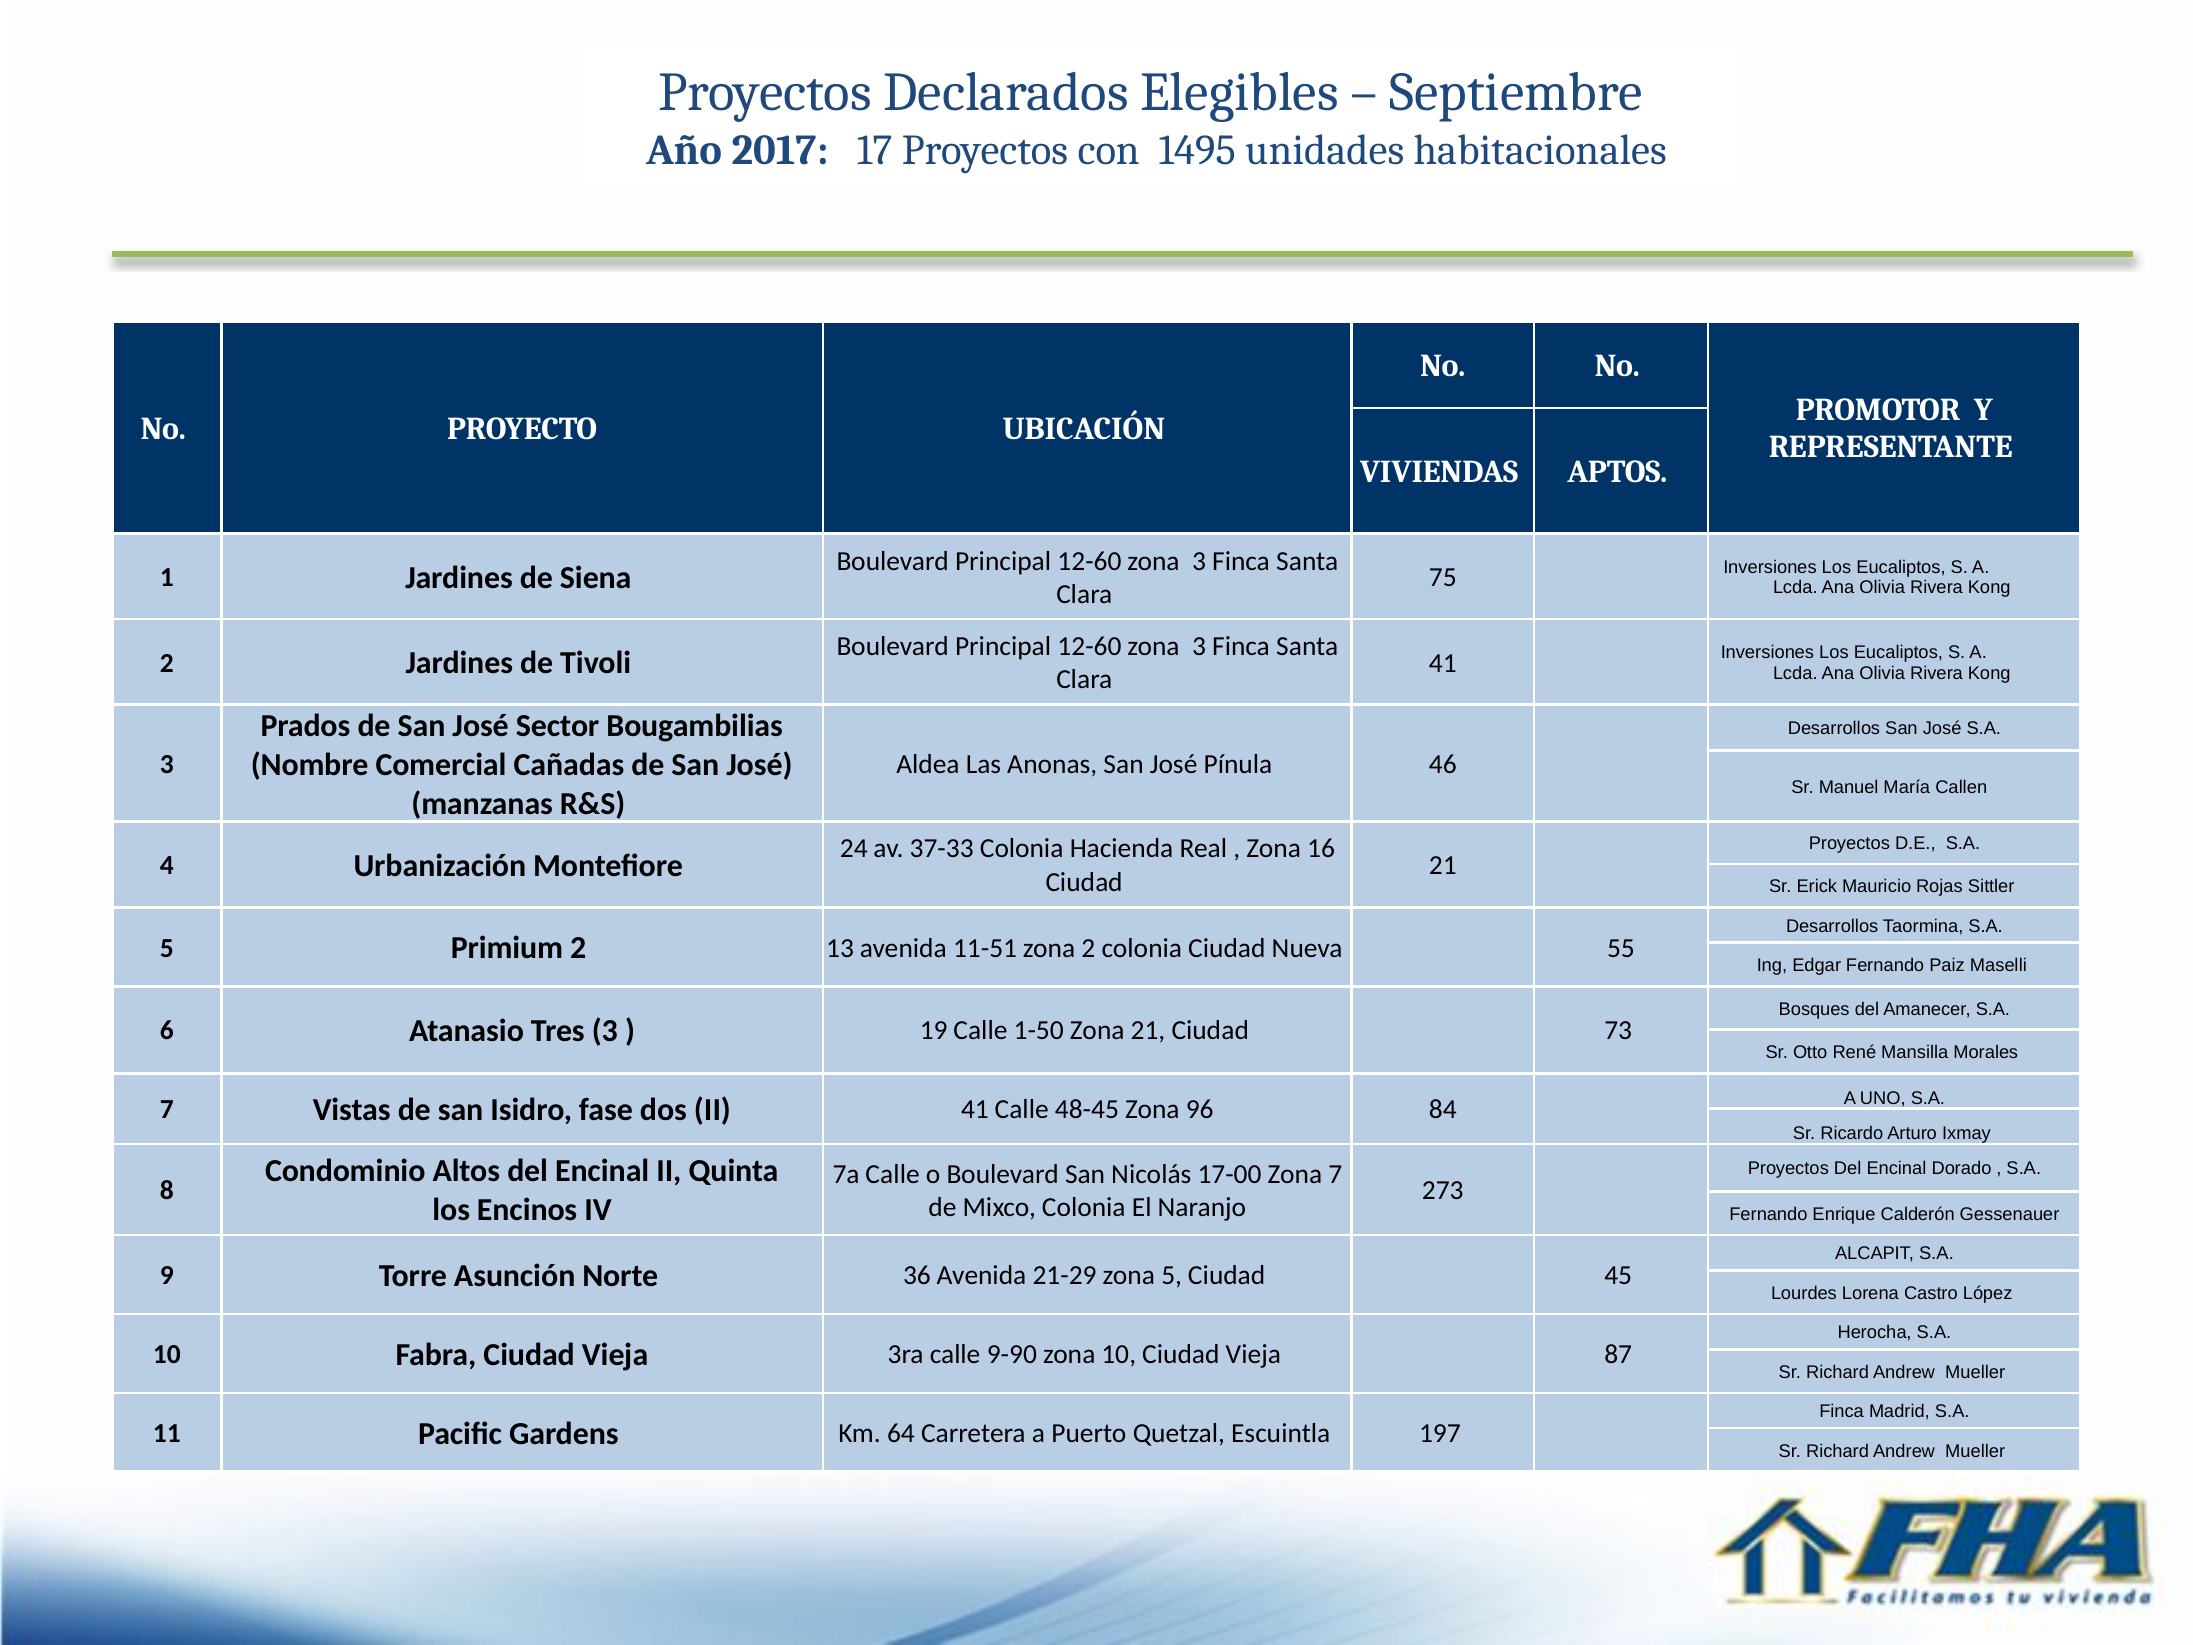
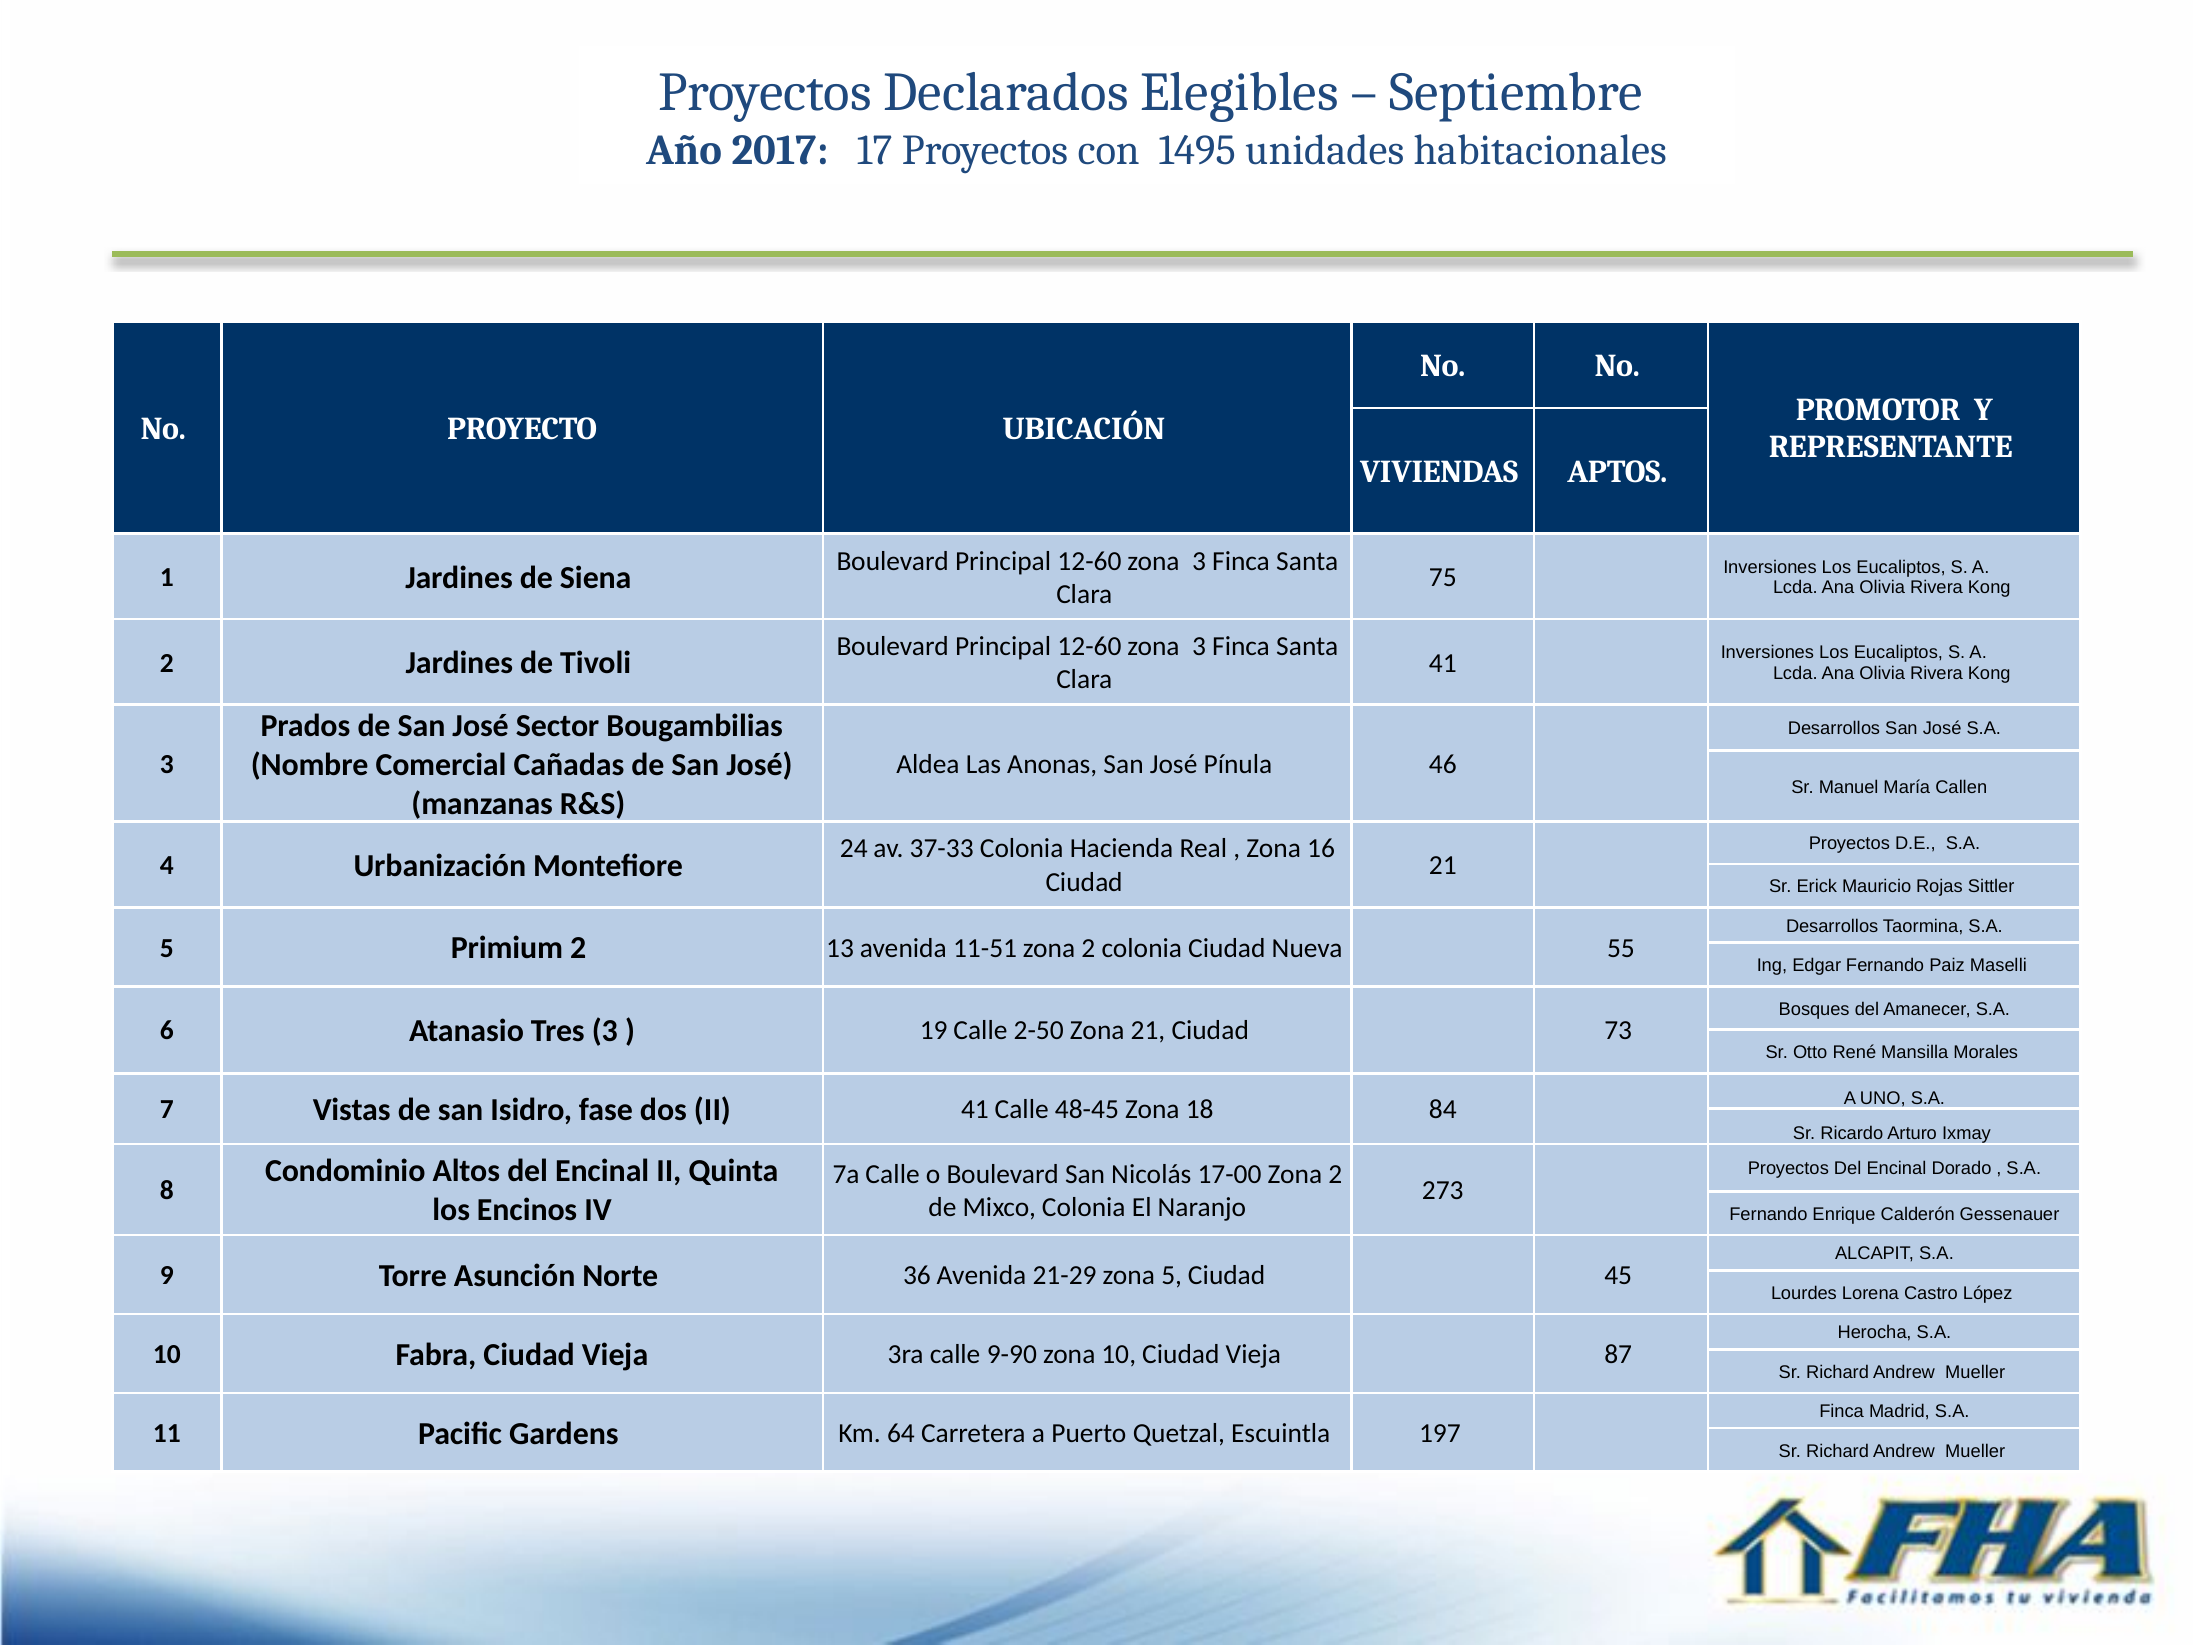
1-50: 1-50 -> 2-50
96: 96 -> 18
17-00 Zona 7: 7 -> 2
